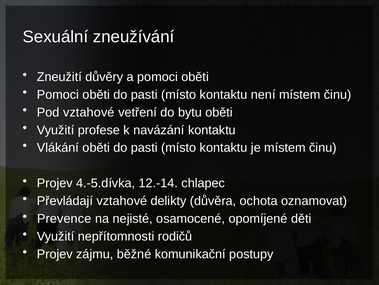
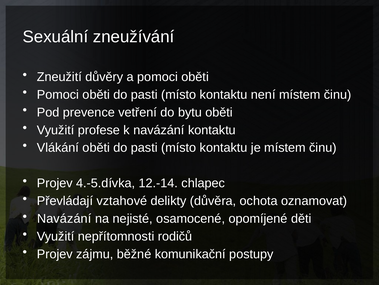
Pod vztahové: vztahové -> prevence
Prevence at (64, 218): Prevence -> Navázání
